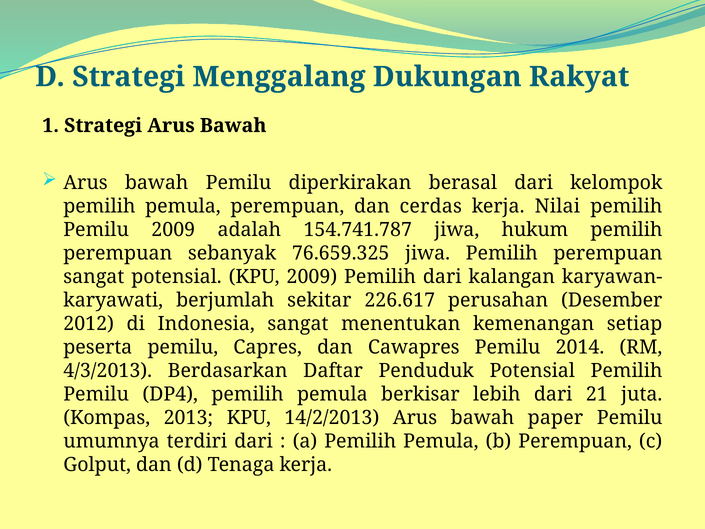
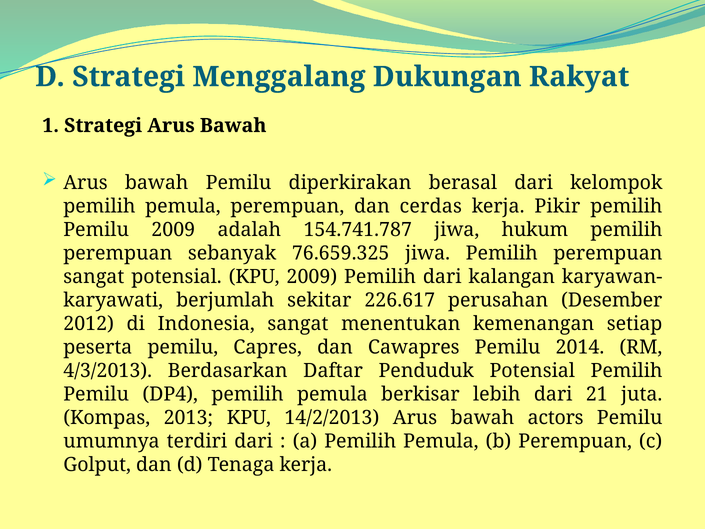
Nilai: Nilai -> Pikir
paper: paper -> actors
